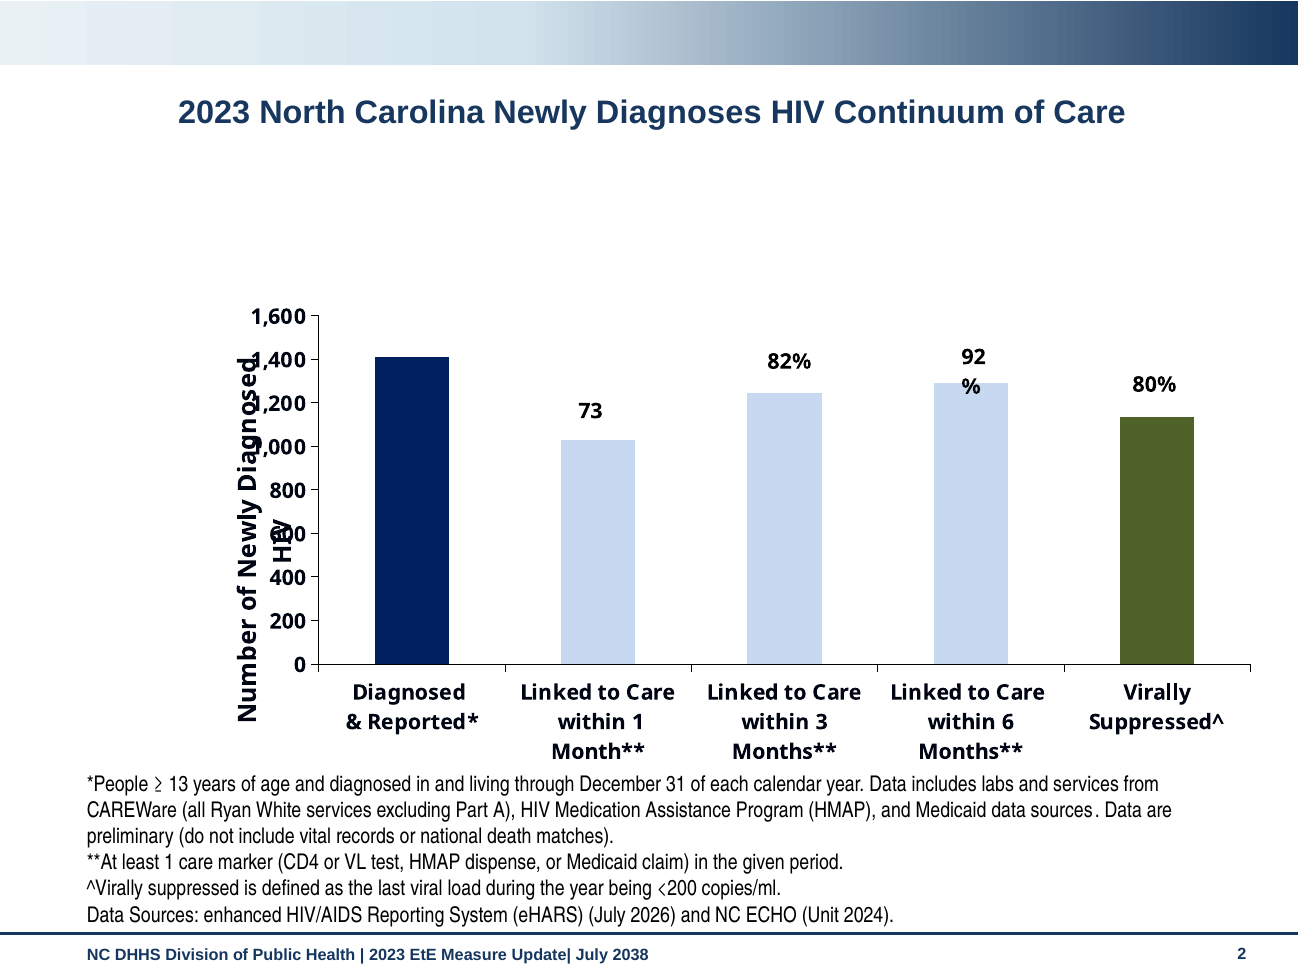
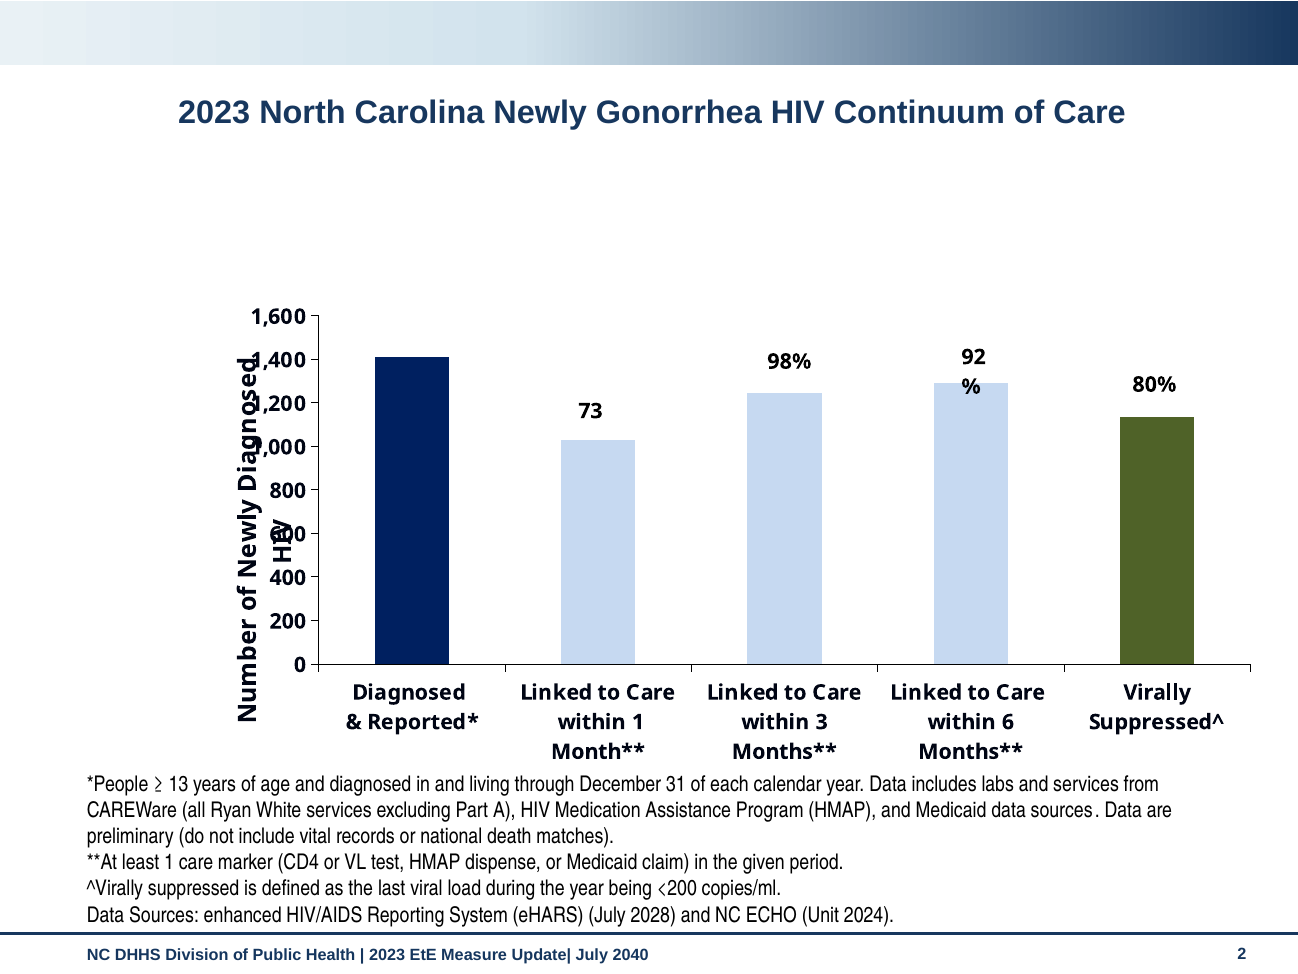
Diagnoses: Diagnoses -> Gonorrhea
82%: 82% -> 98%
2026: 2026 -> 2028
2038: 2038 -> 2040
